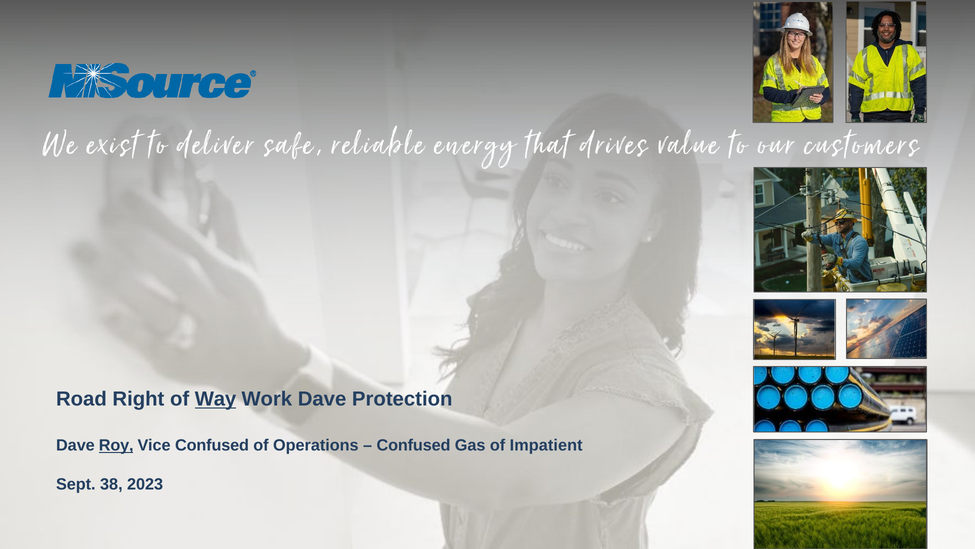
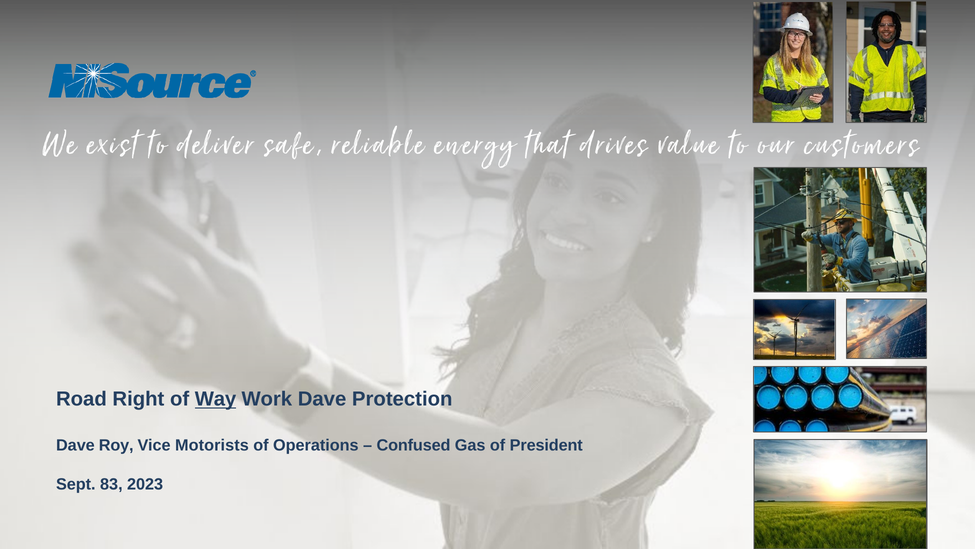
Roy underline: present -> none
Vice Confused: Confused -> Motorists
Impatient: Impatient -> President
38: 38 -> 83
